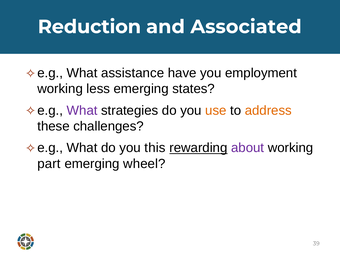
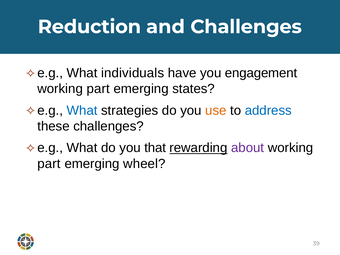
and Associated: Associated -> Challenges
assistance: assistance -> individuals
employment: employment -> engagement
less at (98, 89): less -> part
What at (82, 110) colour: purple -> blue
address colour: orange -> blue
this: this -> that
